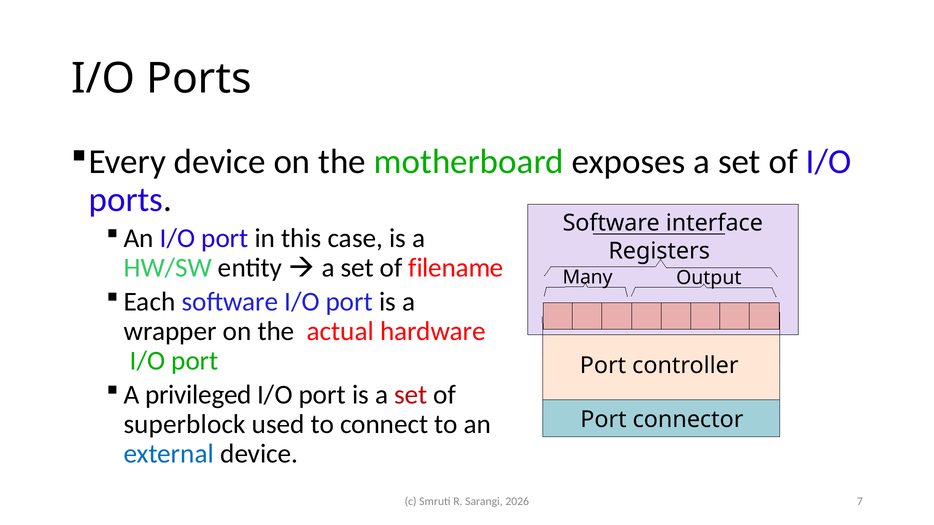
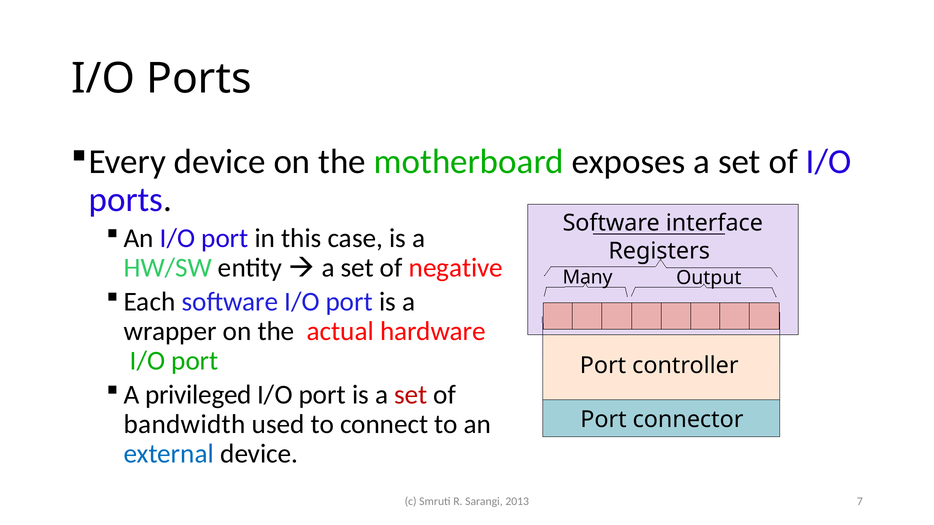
filename: filename -> negative
superblock: superblock -> bandwidth
2026: 2026 -> 2013
